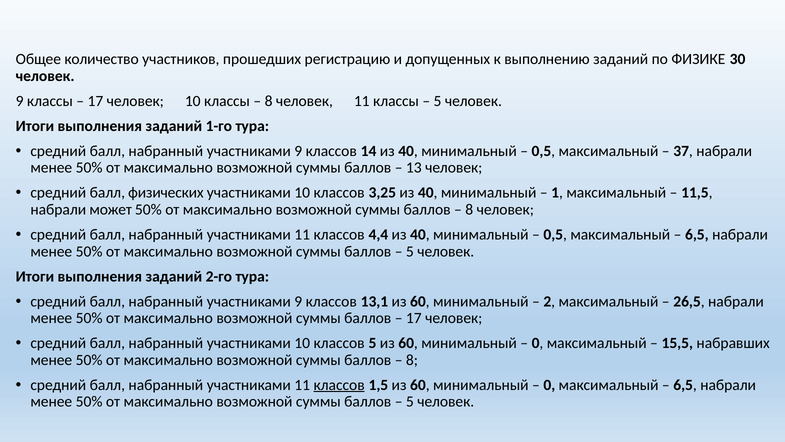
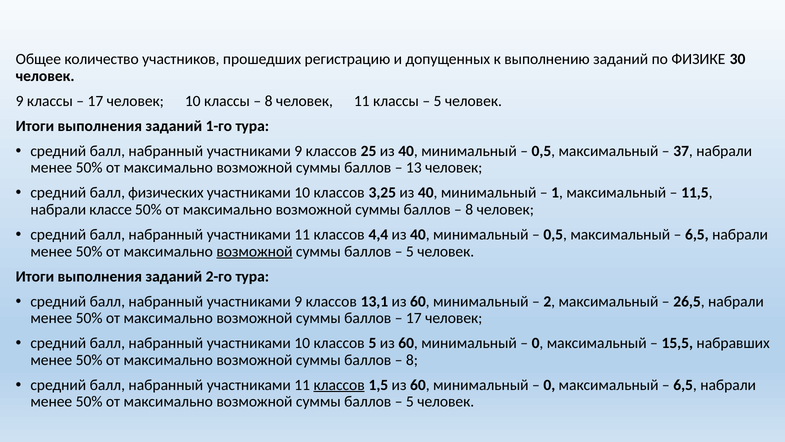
14: 14 -> 25
может: может -> классе
возможной at (254, 251) underline: none -> present
